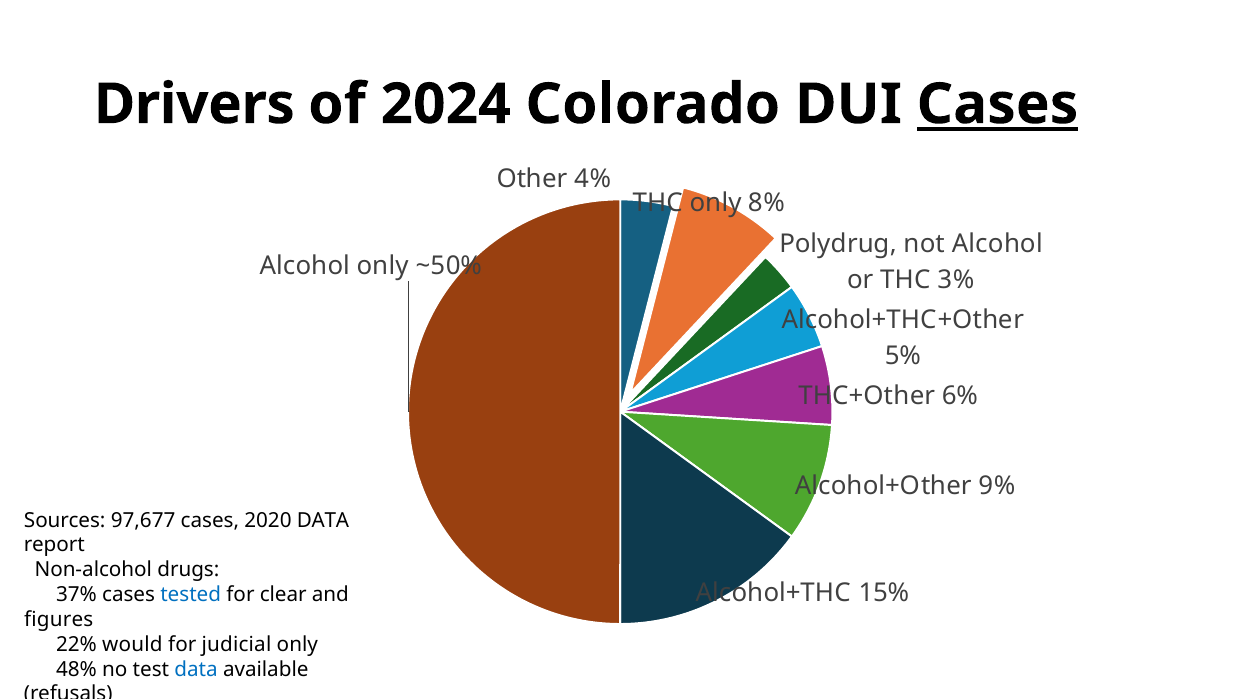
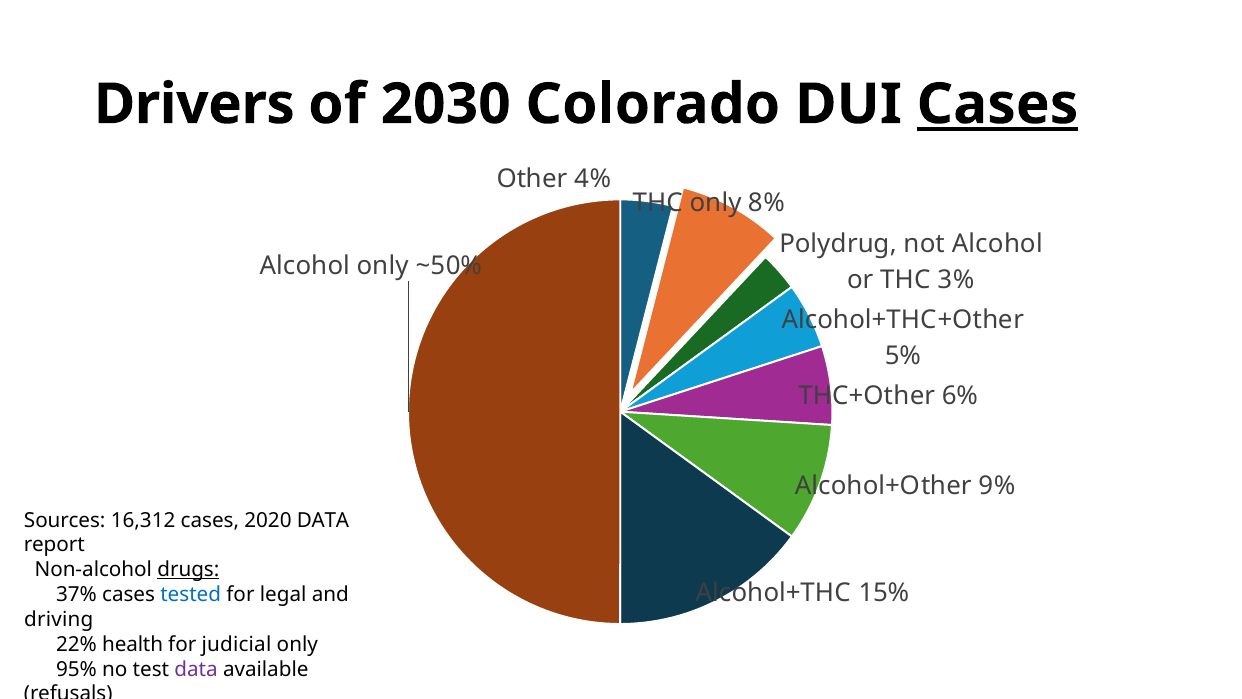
2024: 2024 -> 2030
97,677: 97,677 -> 16,312
drugs underline: none -> present
clear: clear -> legal
figures: figures -> driving
would: would -> health
48%: 48% -> 95%
data at (196, 669) colour: blue -> purple
